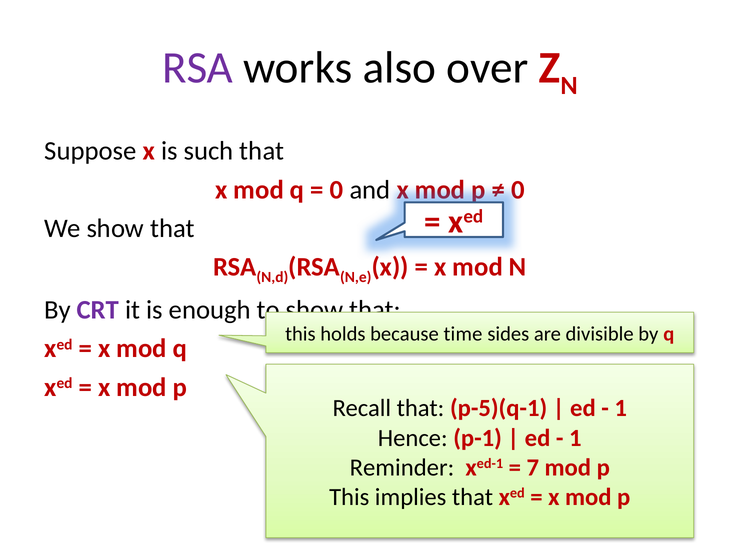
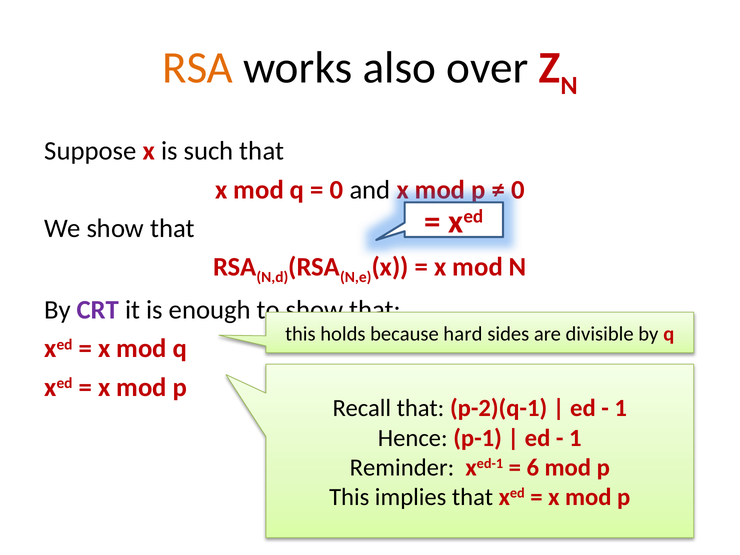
RSA at (198, 68) colour: purple -> orange
time: time -> hard
p-5)(q-1: p-5)(q-1 -> p-2)(q-1
7: 7 -> 6
